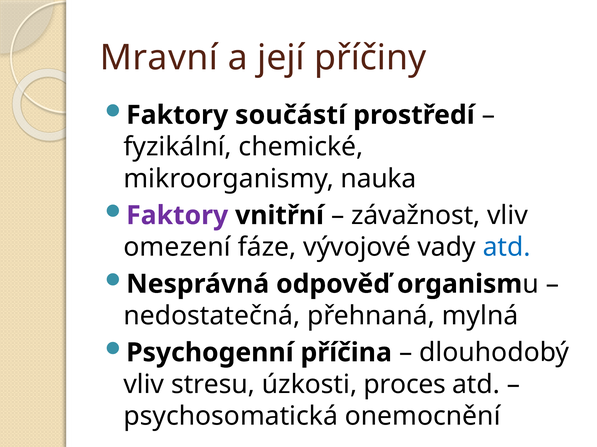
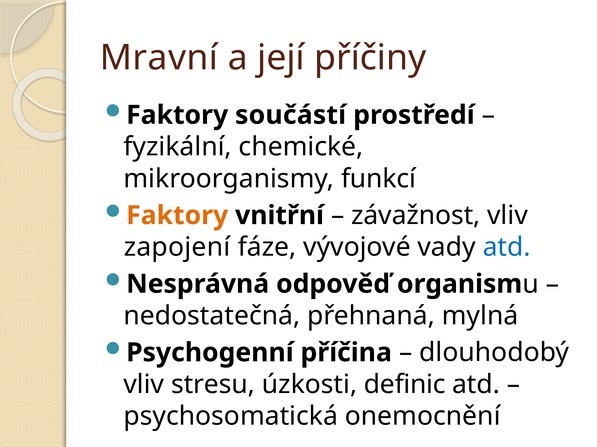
nauka: nauka -> funkcí
Faktory at (177, 216) colour: purple -> orange
omezení: omezení -> zapojení
proces: proces -> definic
